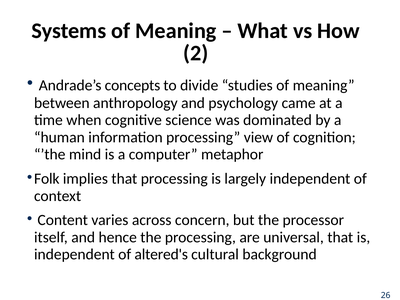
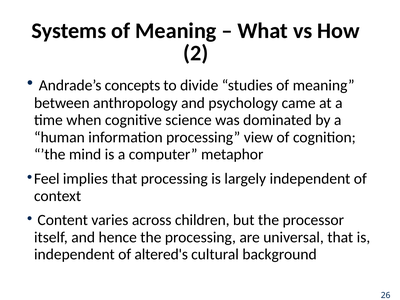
Folk: Folk -> Feel
concern: concern -> children
